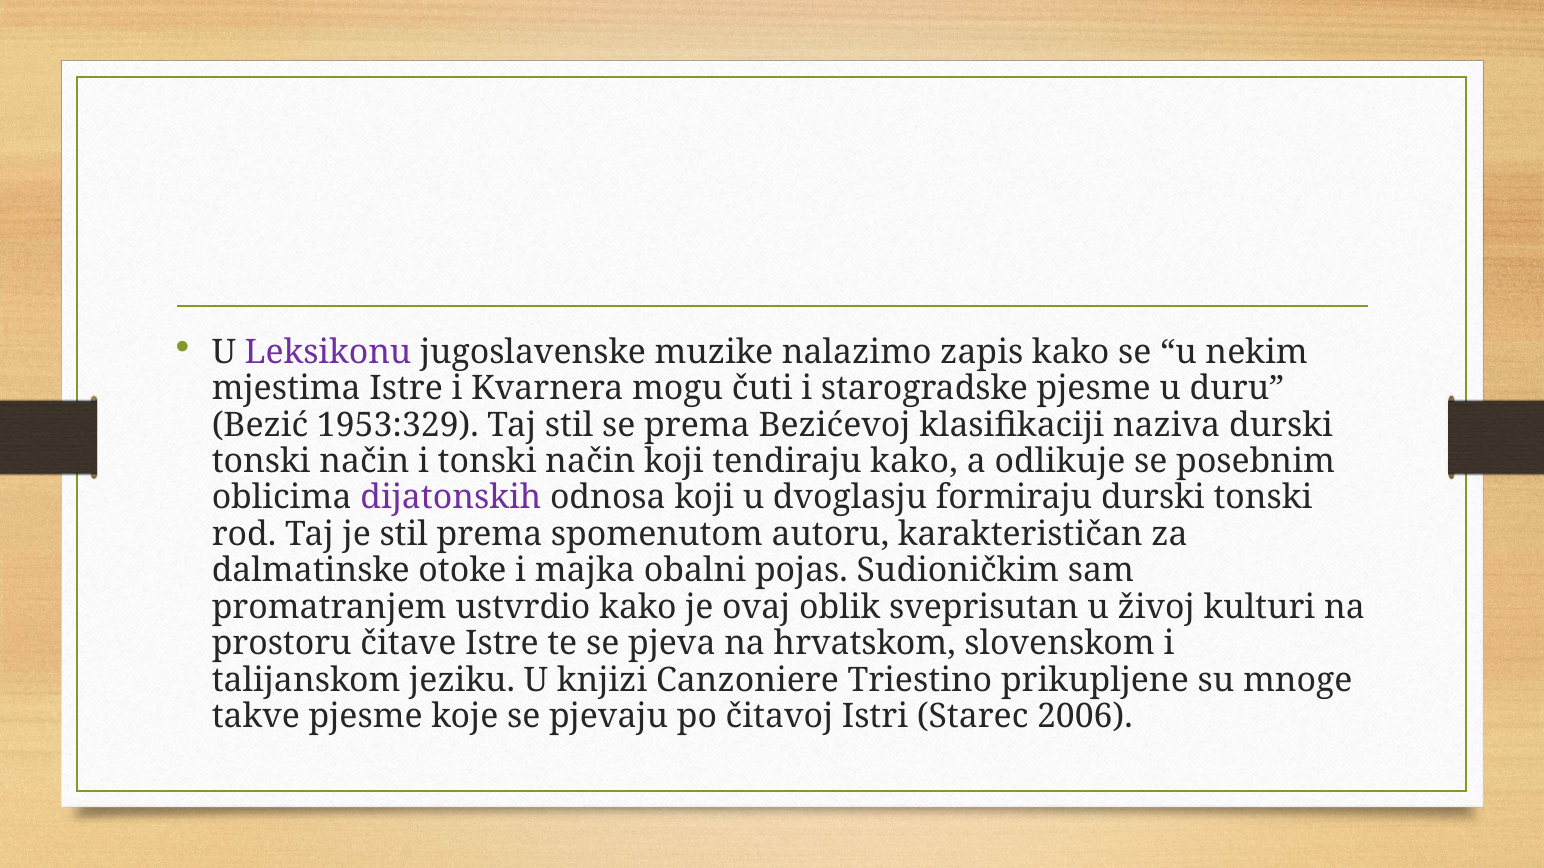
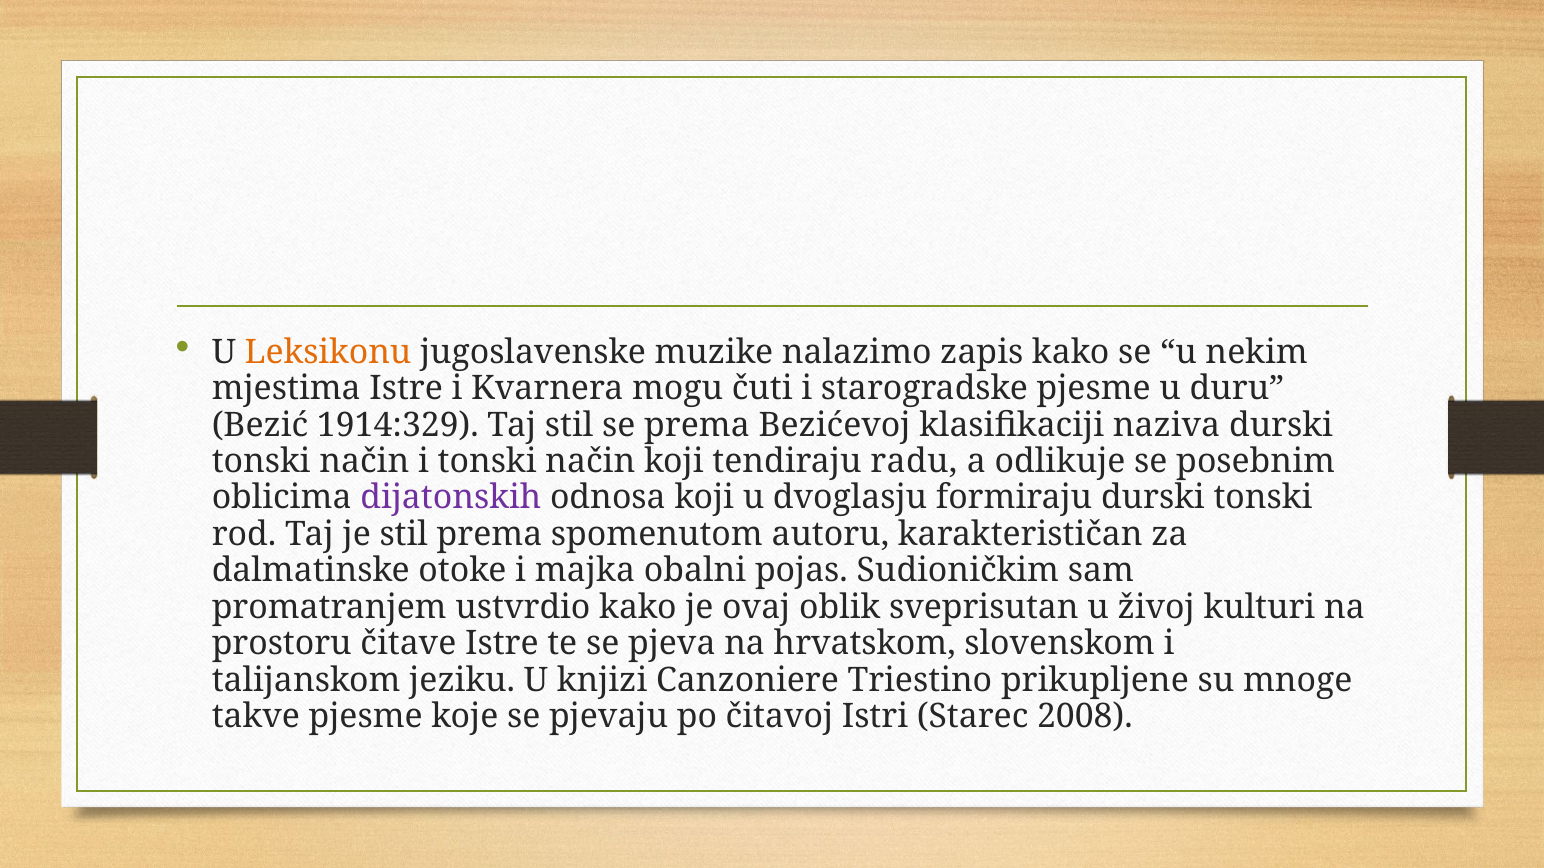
Leksikonu colour: purple -> orange
1953:329: 1953:329 -> 1914:329
tendiraju kako: kako -> radu
2006: 2006 -> 2008
